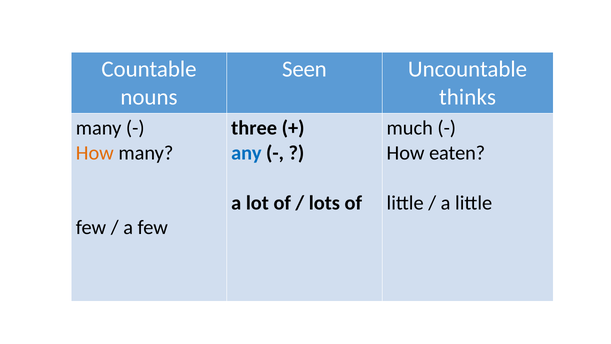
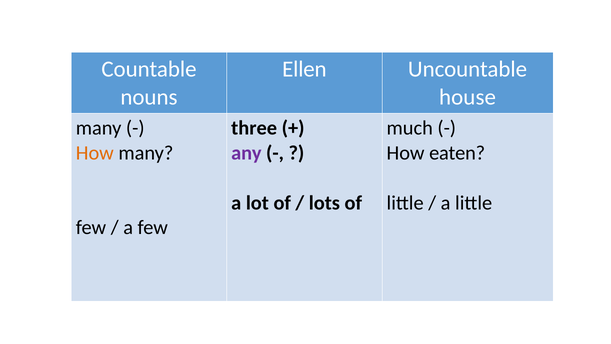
Seen: Seen -> Ellen
thinks: thinks -> house
any colour: blue -> purple
